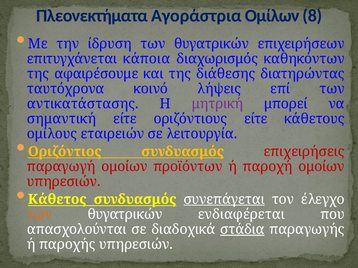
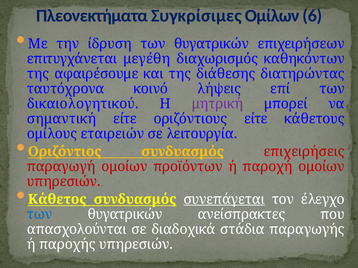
Αγοράστρια: Αγοράστρια -> Συγκρίσιμες
8: 8 -> 6
κάποια: κάποια -> μεγέθη
αντικατάστασης: αντικατάστασης -> δικαιολογητικού
των at (40, 215) colour: orange -> blue
ενδιαφέρεται: ενδιαφέρεται -> ανείσπρακτες
στάδια underline: present -> none
